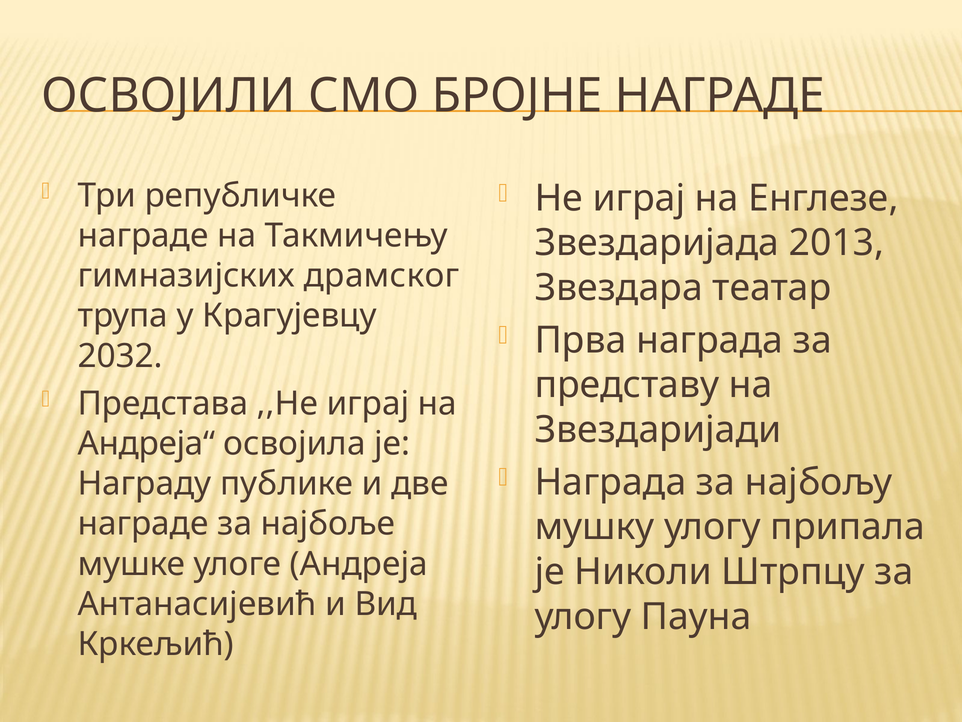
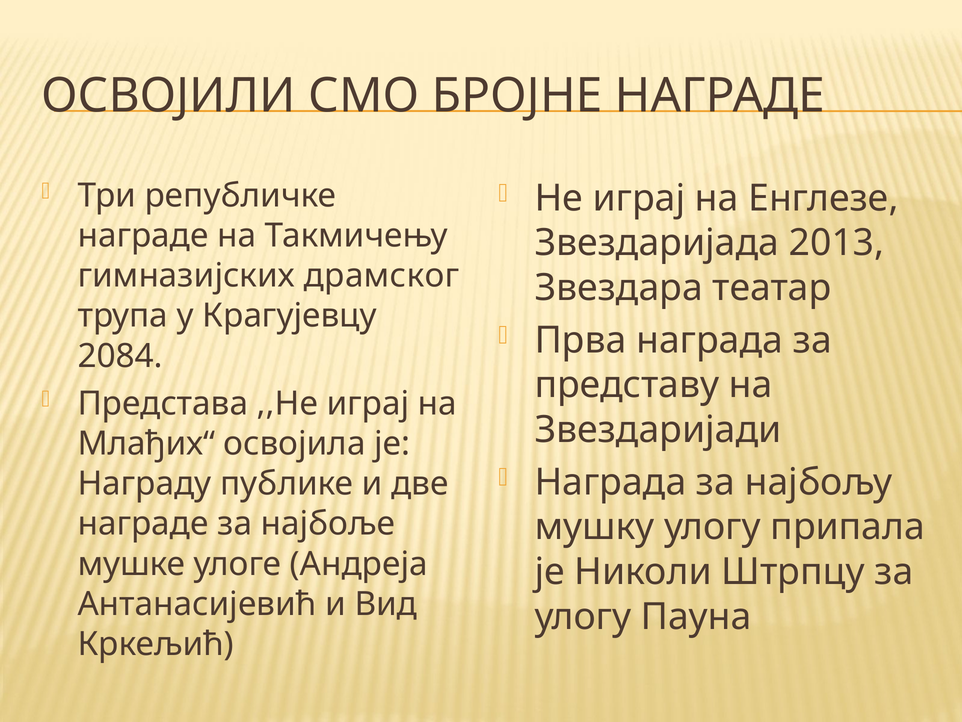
2032: 2032 -> 2084
Андреја“: Андреја“ -> Млађих“
